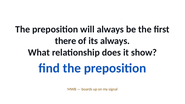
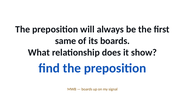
there: there -> same
its always: always -> boards
